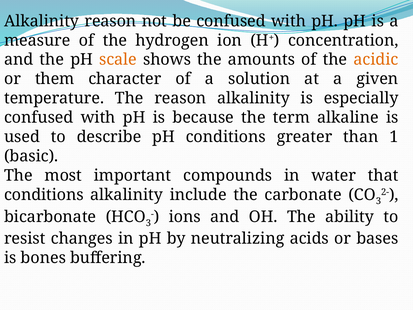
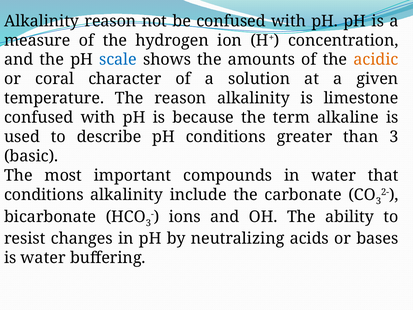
scale colour: orange -> blue
them: them -> coral
especially: especially -> limestone
than 1: 1 -> 3
is bones: bones -> water
